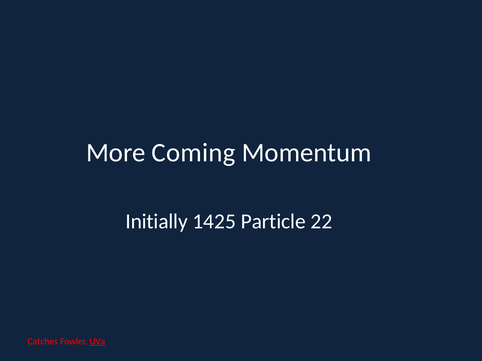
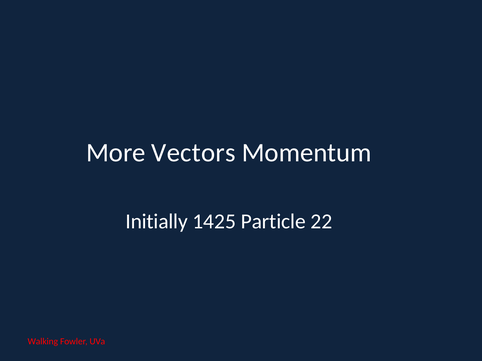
Coming: Coming -> Vectors
Catches: Catches -> Walking
UVa underline: present -> none
